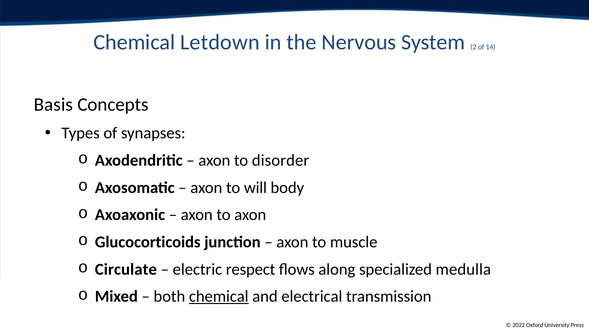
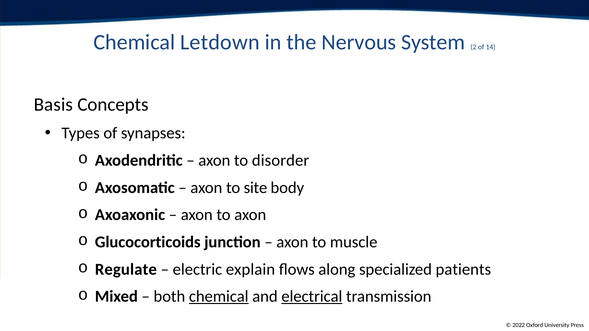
will: will -> site
Circulate: Circulate -> Regulate
respect: respect -> explain
medulla: medulla -> patients
electrical underline: none -> present
